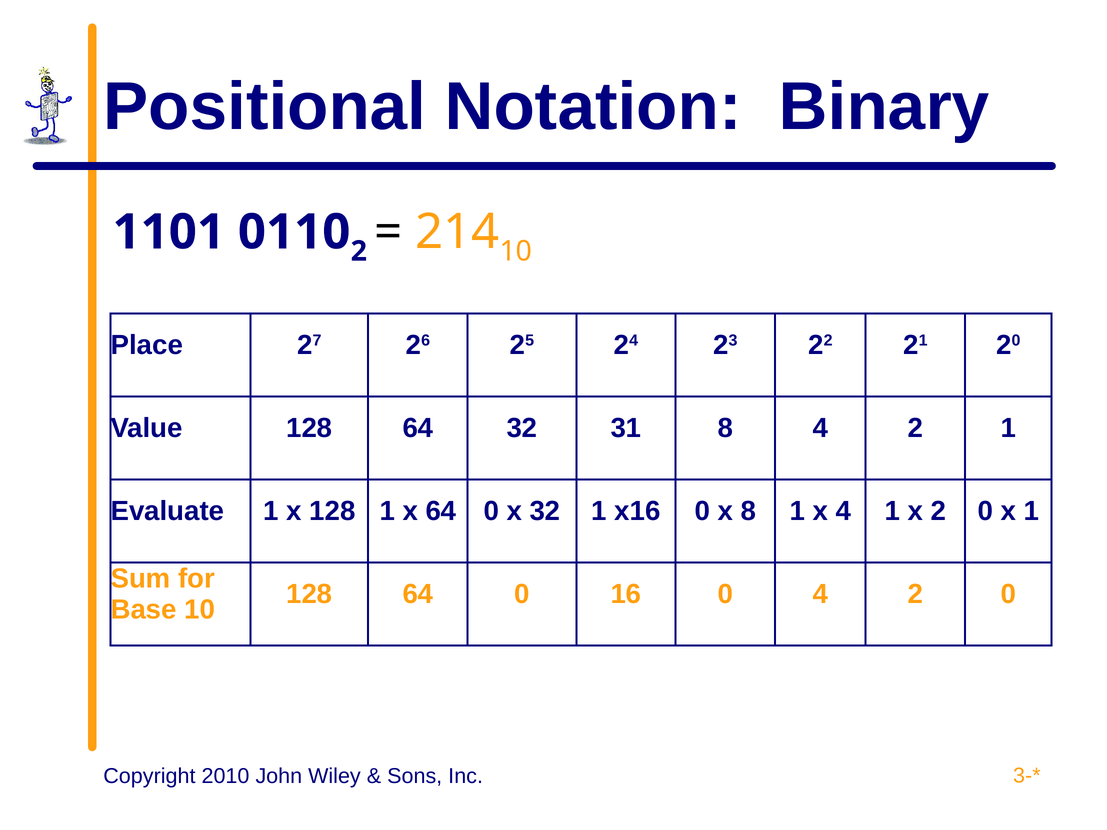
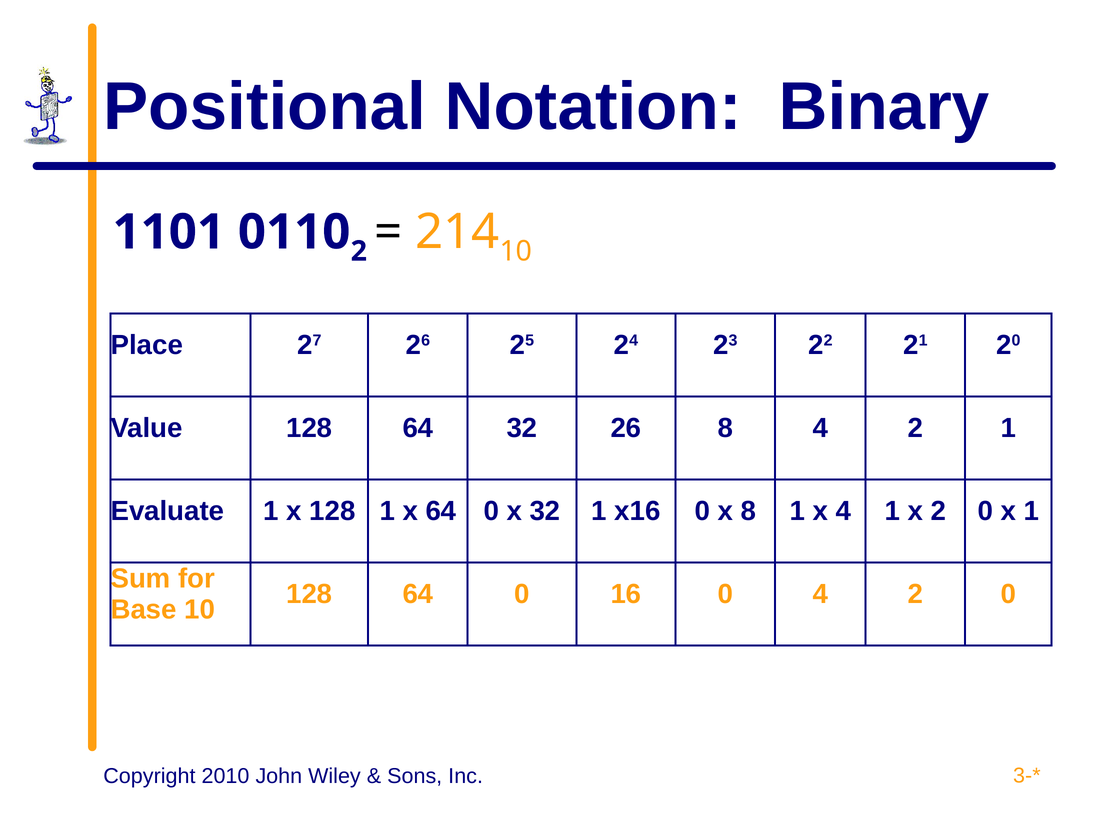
32 31: 31 -> 26
